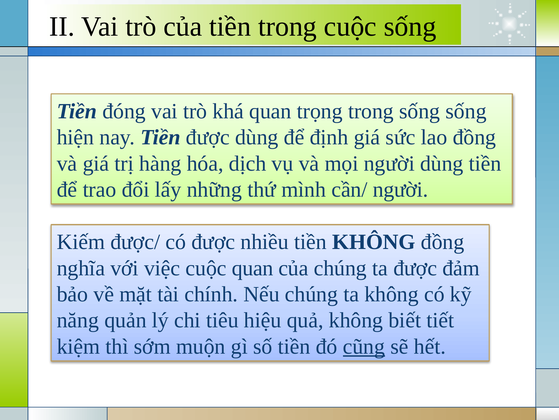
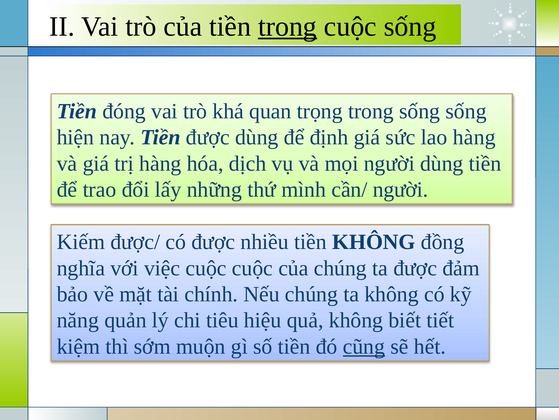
trong at (287, 26) underline: none -> present
lao đồng: đồng -> hàng
cuộc quan: quan -> cuộc
